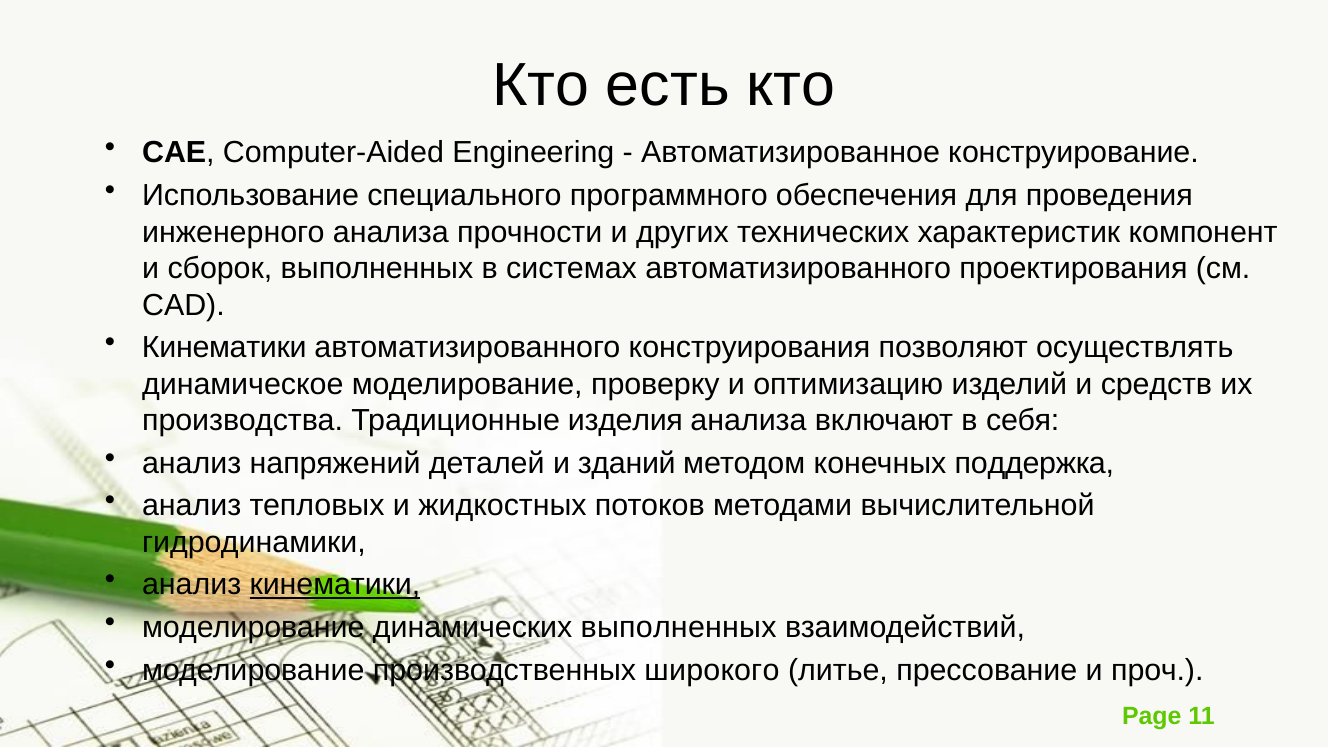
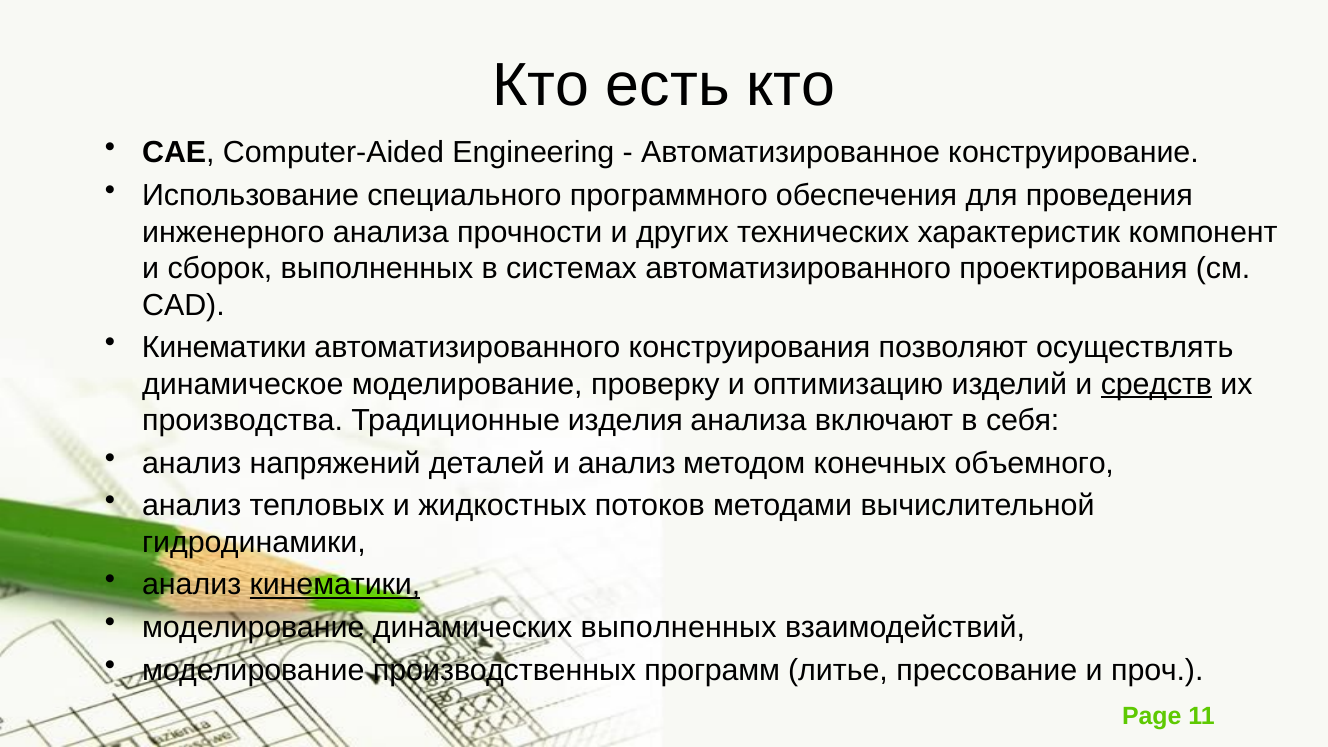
средств underline: none -> present
и зданий: зданий -> анализ
поддержка: поддержка -> объемного
широкого: широкого -> программ
